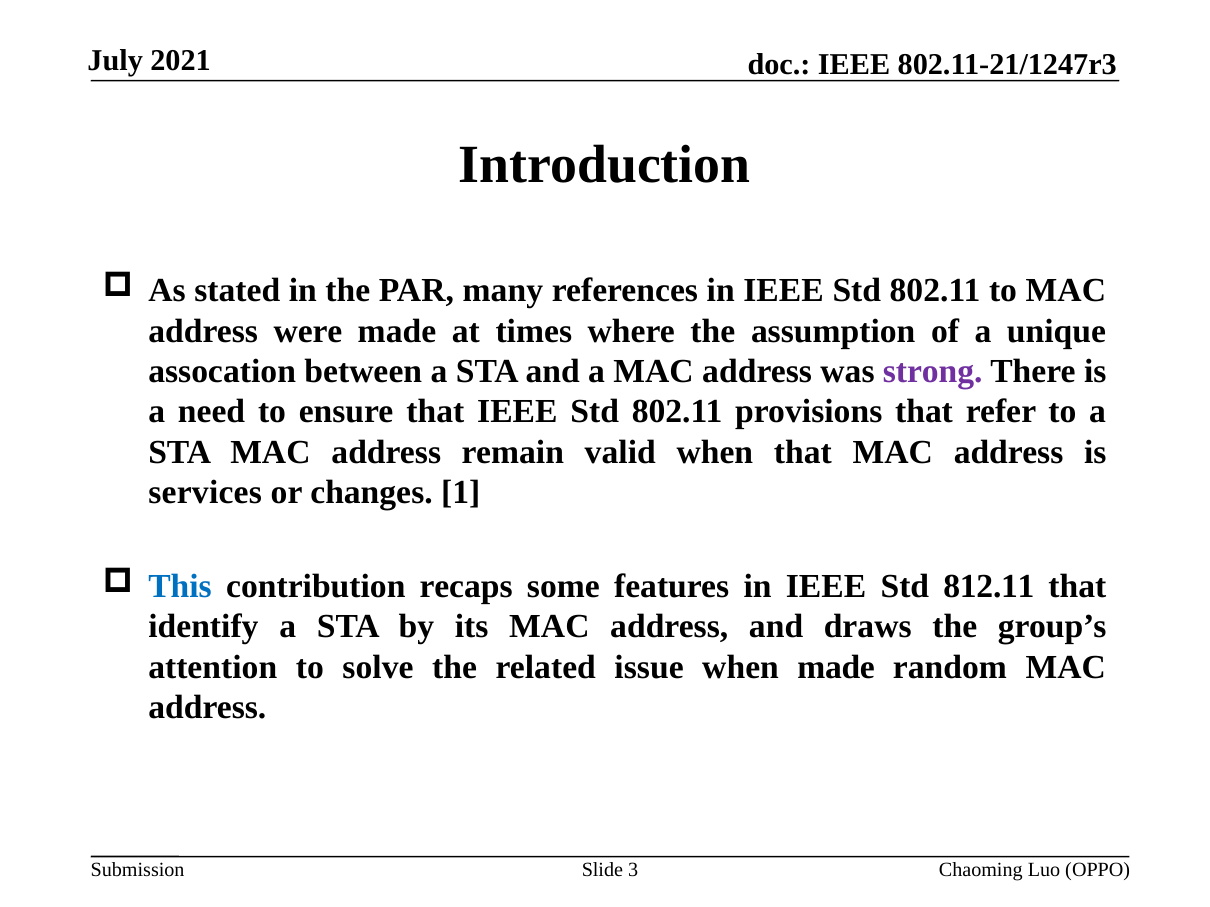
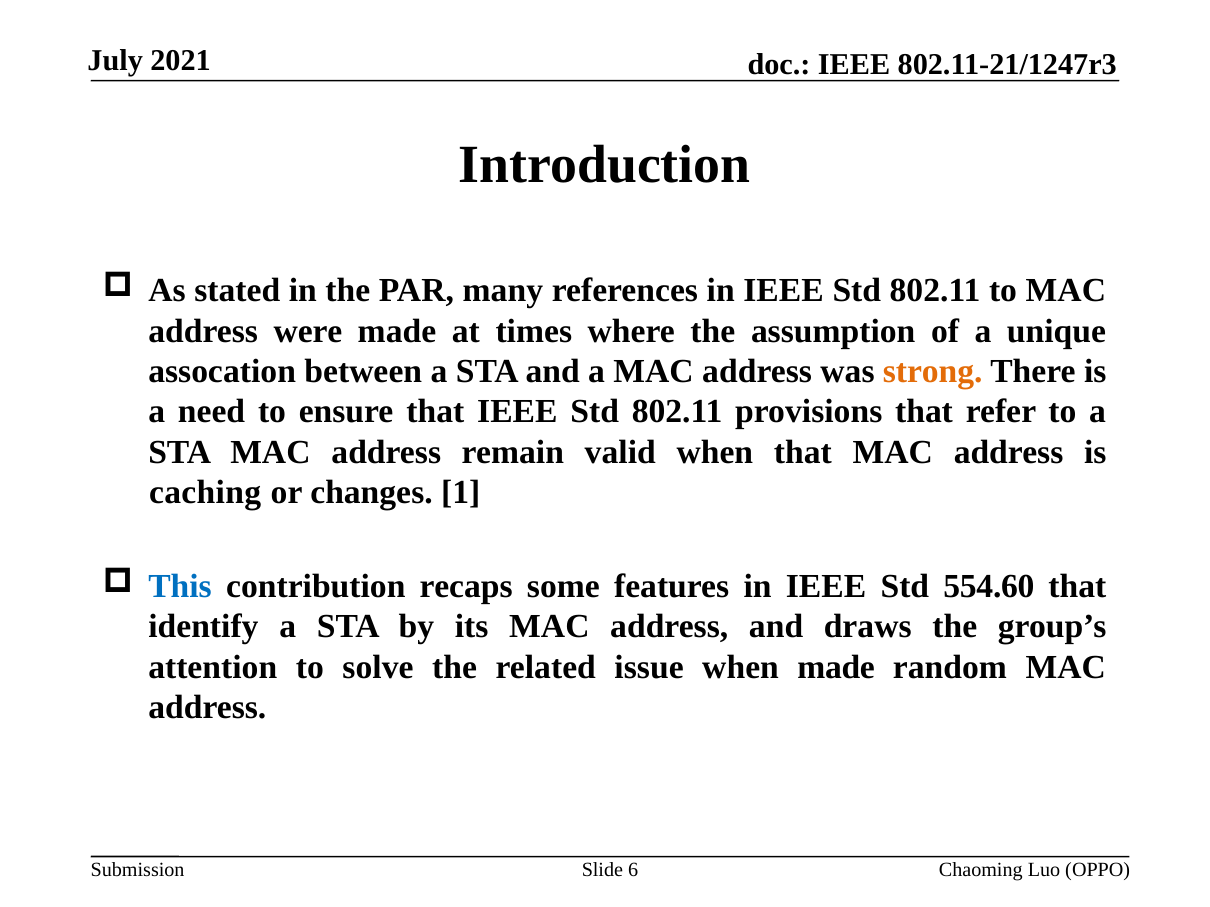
strong colour: purple -> orange
services: services -> caching
812.11: 812.11 -> 554.60
3: 3 -> 6
